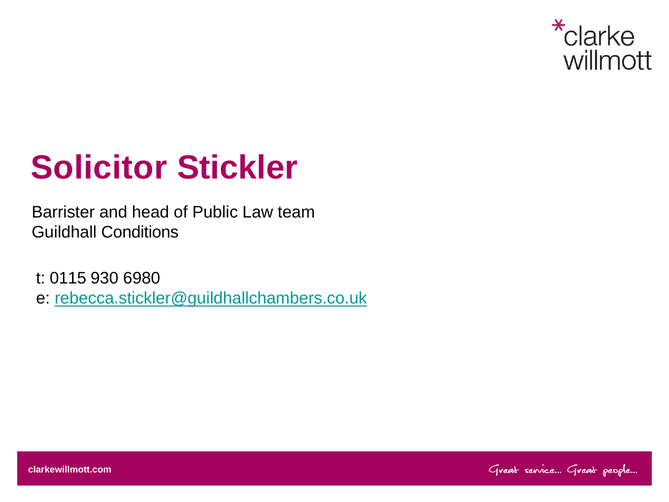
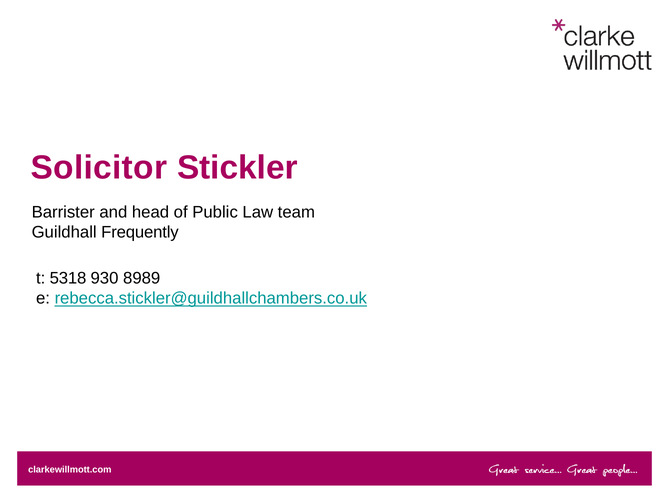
Conditions: Conditions -> Frequently
0115: 0115 -> 5318
6980: 6980 -> 8989
